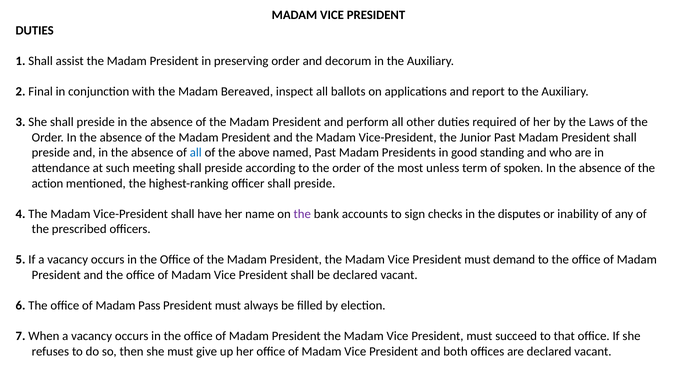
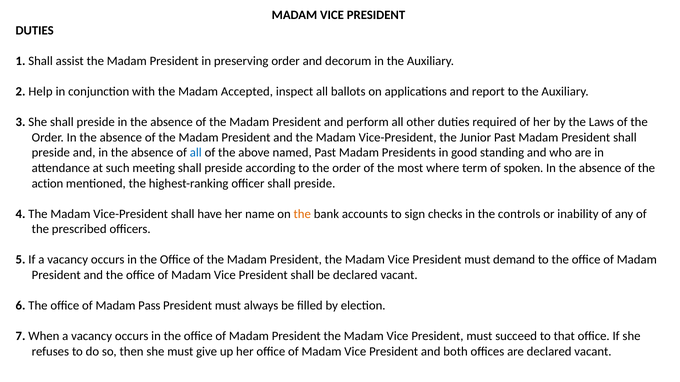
Final: Final -> Help
Bereaved: Bereaved -> Accepted
unless: unless -> where
the at (302, 214) colour: purple -> orange
disputes: disputes -> controls
